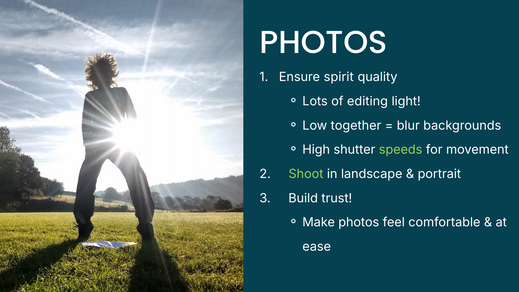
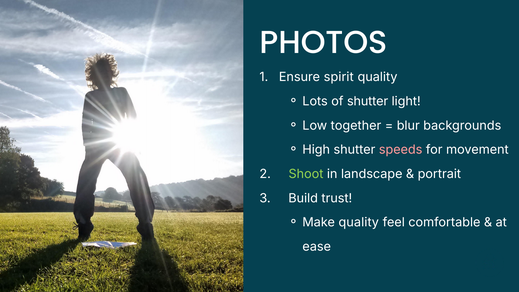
of editing: editing -> shutter
speeds colour: light green -> pink
Make photos: photos -> quality
